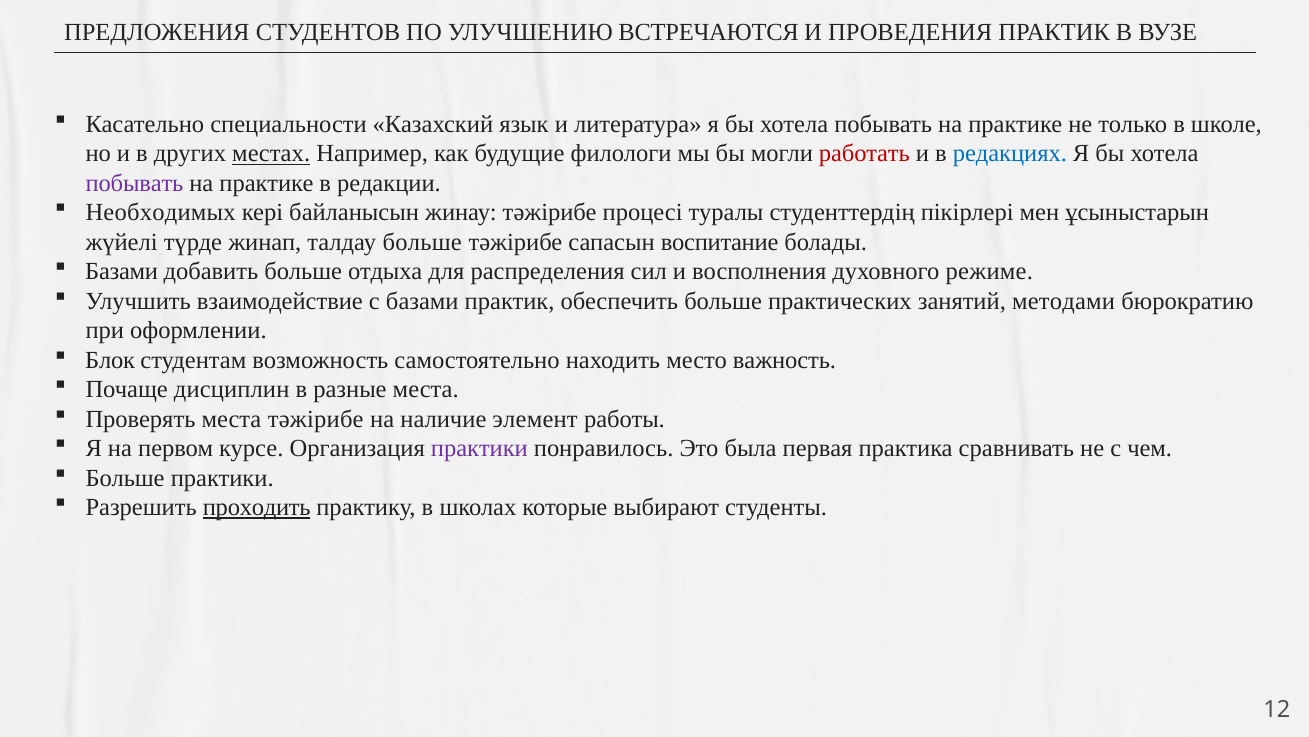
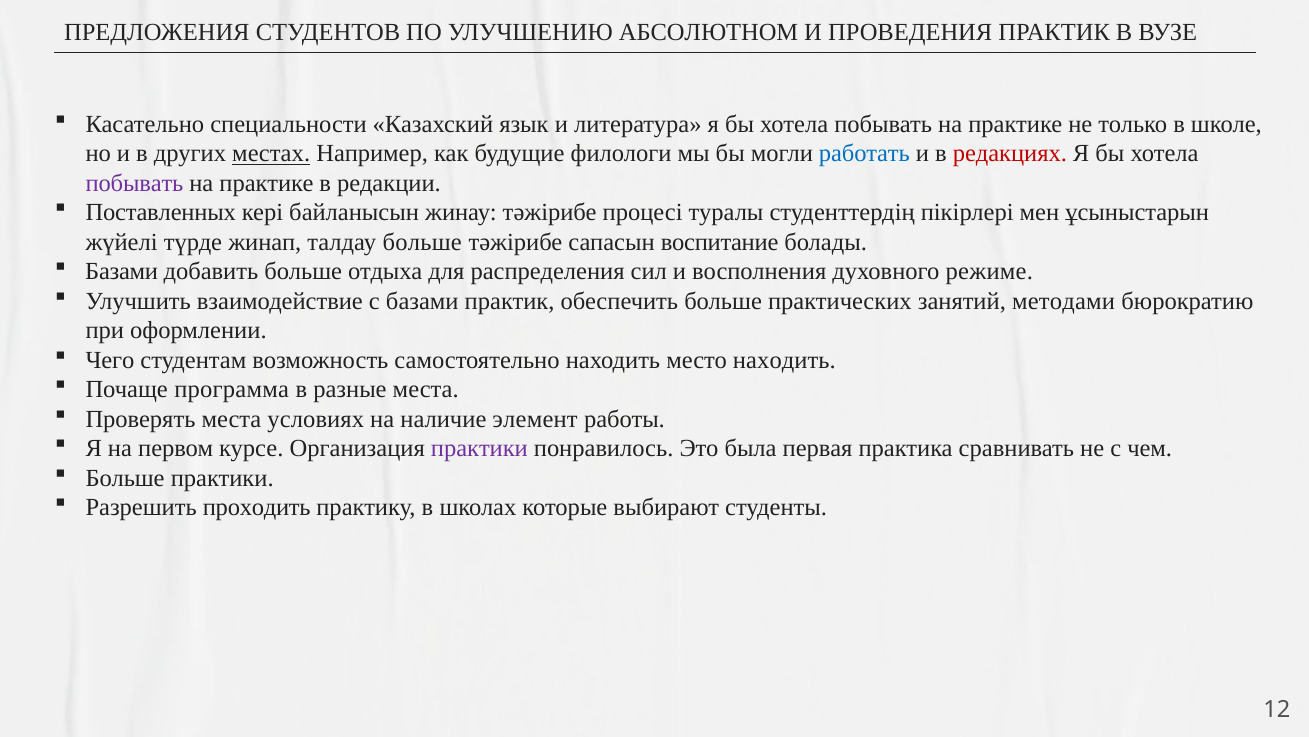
ВСТРЕЧАЮТСЯ: ВСТРЕЧАЮТСЯ -> АБСОЛЮТНОМ
работать colour: red -> blue
редакциях colour: blue -> red
Необходимых: Необходимых -> Поставленных
Блок: Блок -> Чего
место важность: важность -> находить
дисциплин: дисциплин -> программа
места тәжірибе: тәжірибе -> условиях
проходить underline: present -> none
